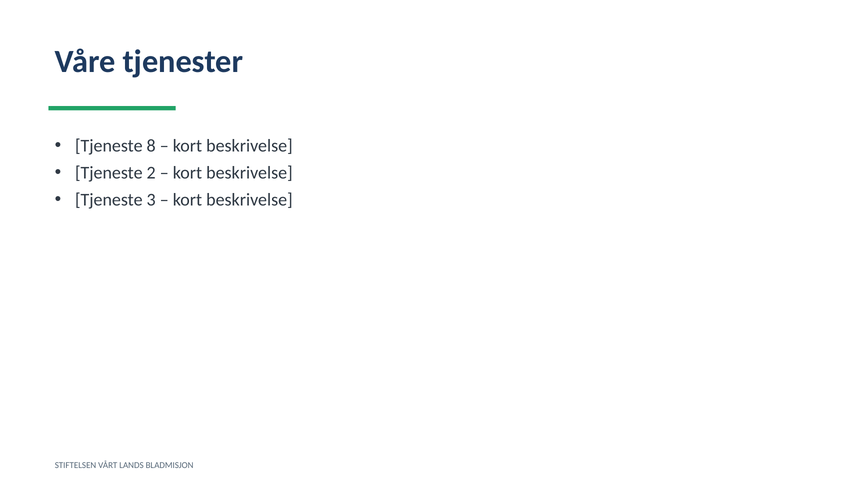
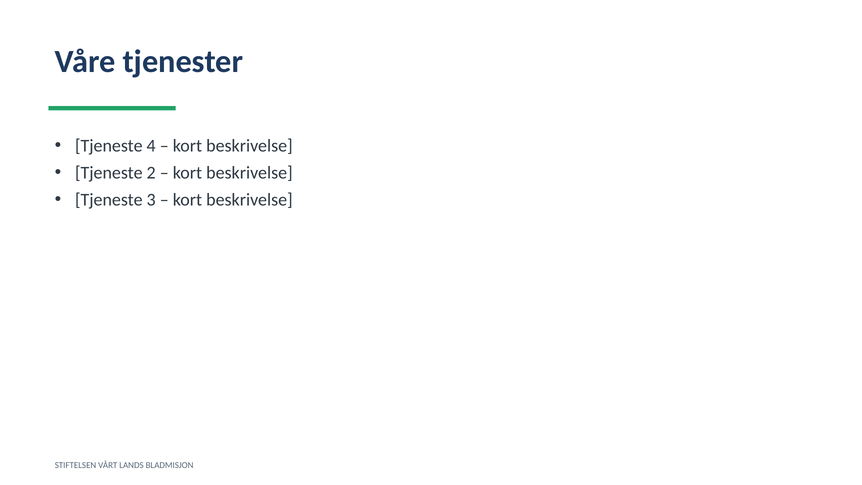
8: 8 -> 4
